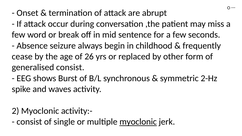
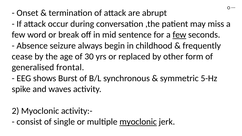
few at (179, 35) underline: none -> present
26: 26 -> 30
generalised consist: consist -> frontal
2-Hz: 2-Hz -> 5-Hz
